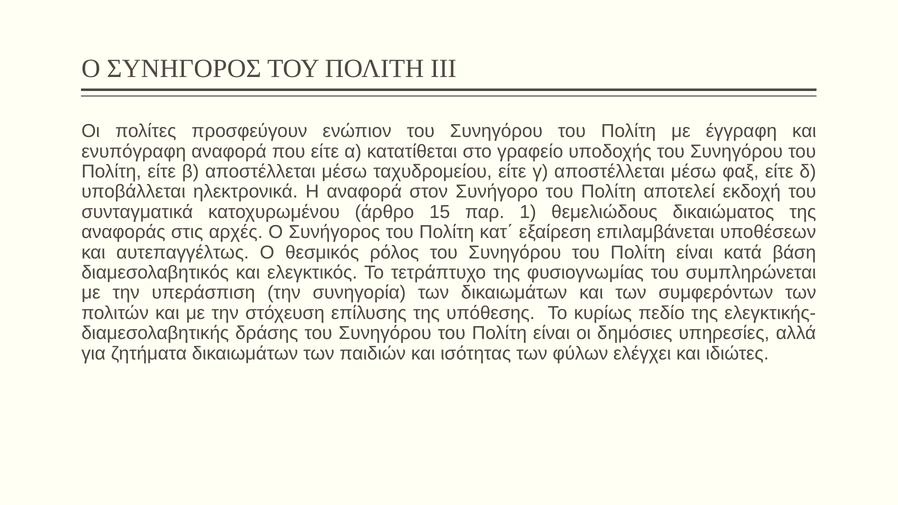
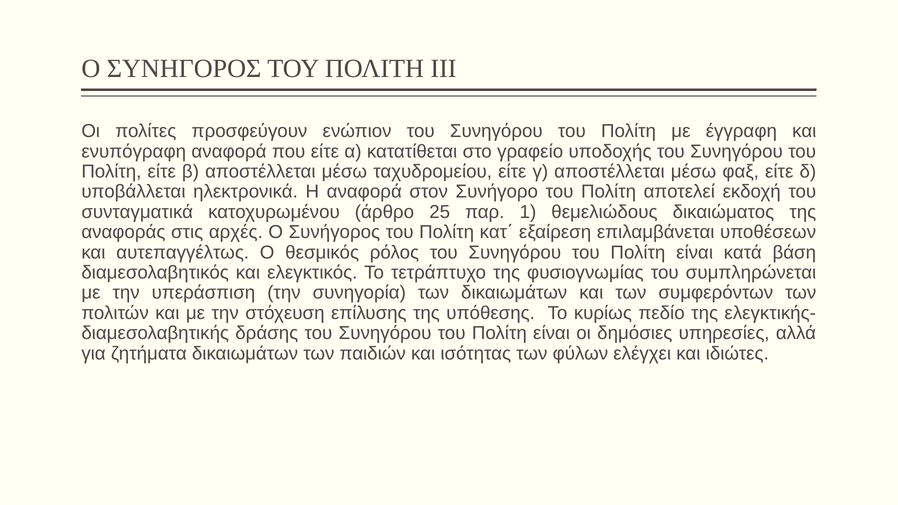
15: 15 -> 25
